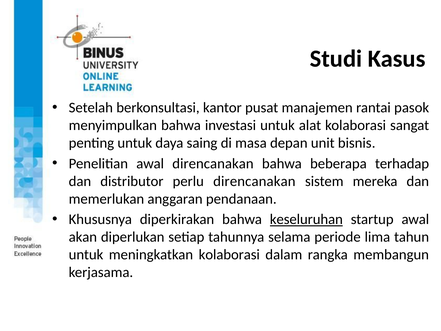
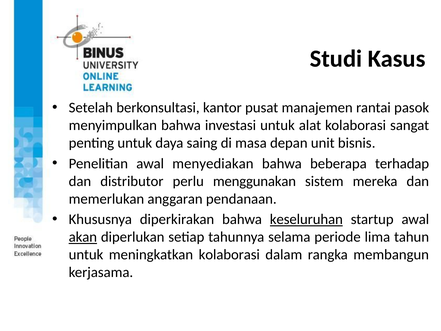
awal direncanakan: direncanakan -> menyediakan
perlu direncanakan: direncanakan -> menggunakan
akan underline: none -> present
